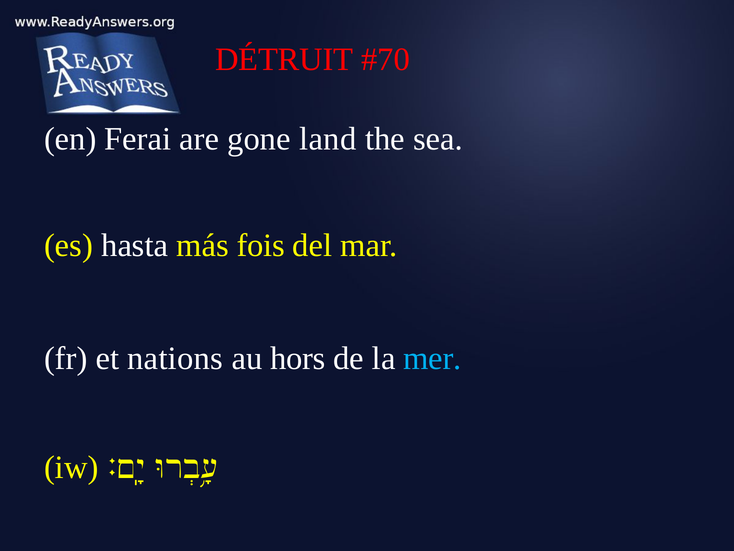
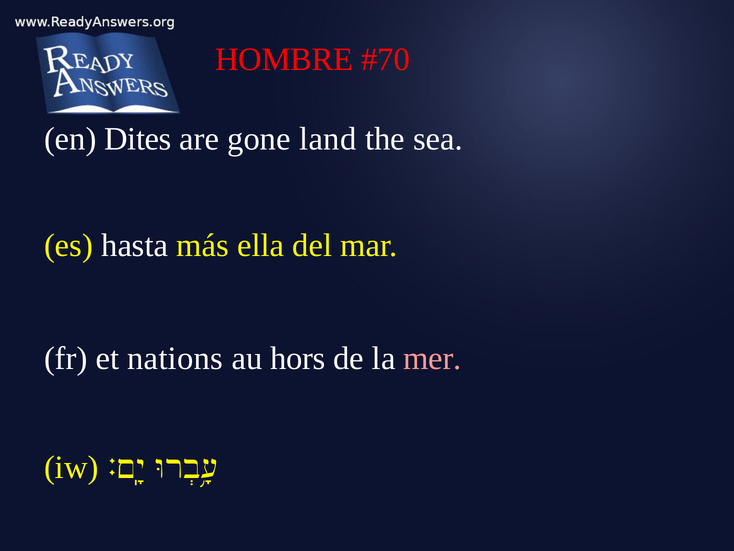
DÉTRUIT: DÉTRUIT -> HOMBRE
Ferai: Ferai -> Dites
fois: fois -> ella
mer colour: light blue -> pink
